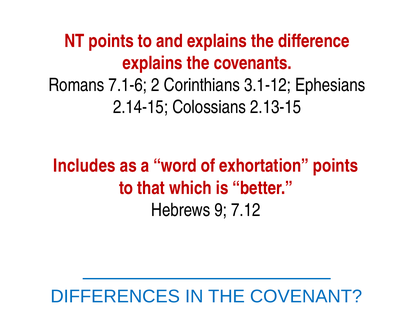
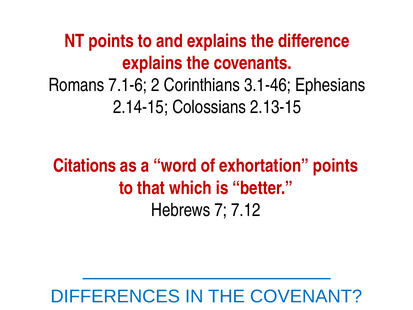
3.1-12: 3.1-12 -> 3.1-46
Includes: Includes -> Citations
9: 9 -> 7
